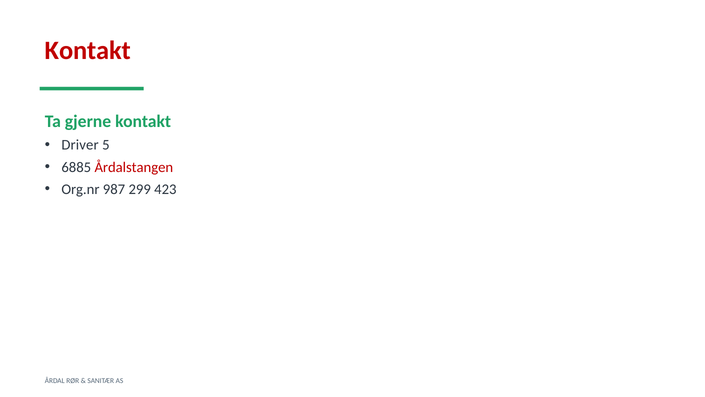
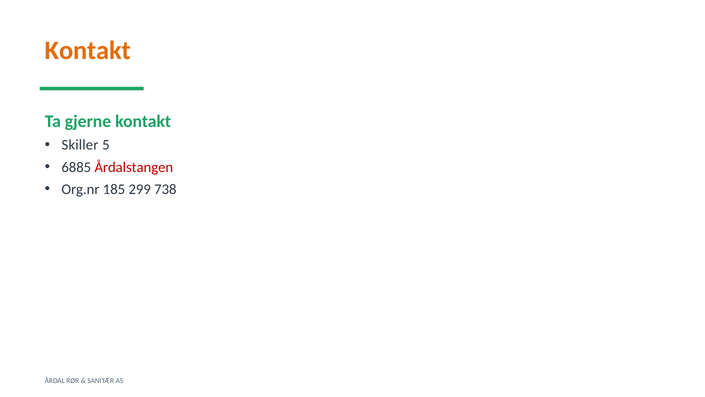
Kontakt at (88, 50) colour: red -> orange
Driver: Driver -> Skiller
987: 987 -> 185
423: 423 -> 738
